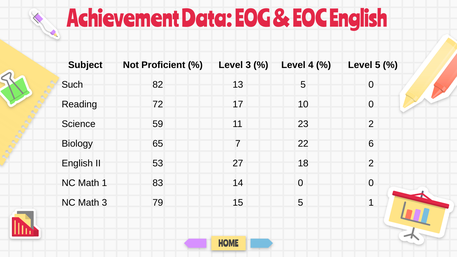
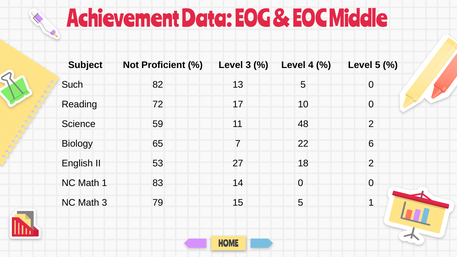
EOC English: English -> Middle
23: 23 -> 48
